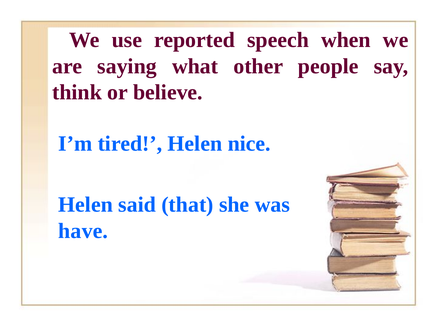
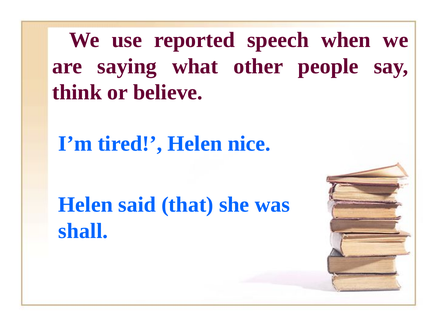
have: have -> shall
